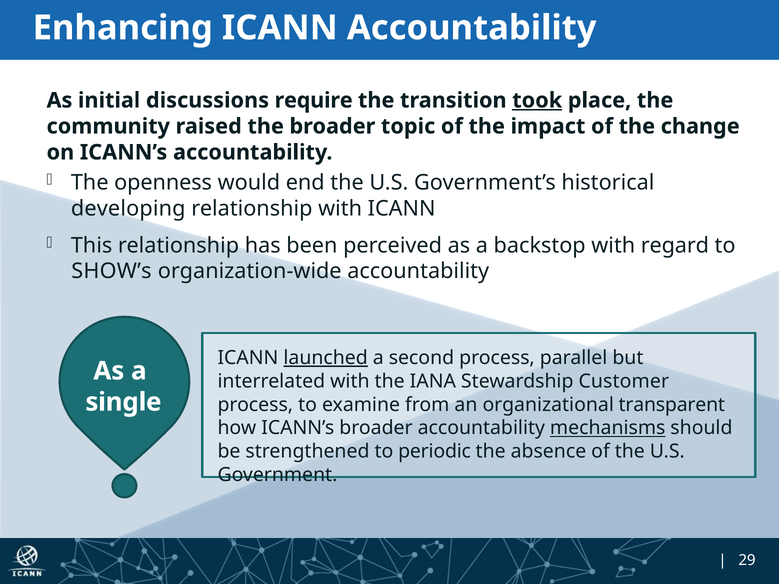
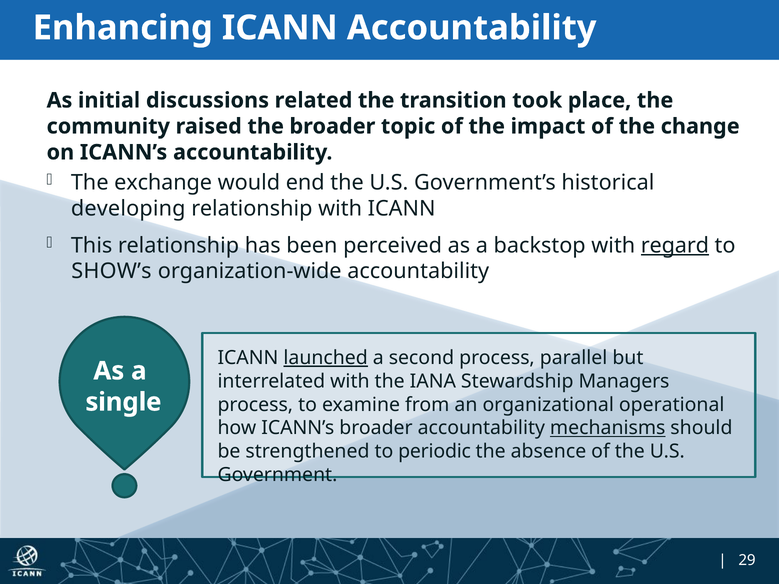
require: require -> related
took underline: present -> none
openness: openness -> exchange
regard underline: none -> present
Customer: Customer -> Managers
transparent: transparent -> operational
